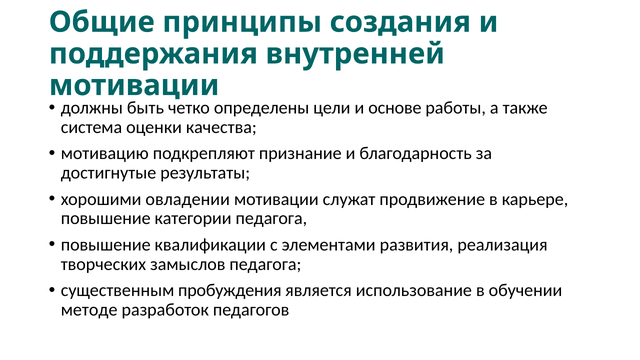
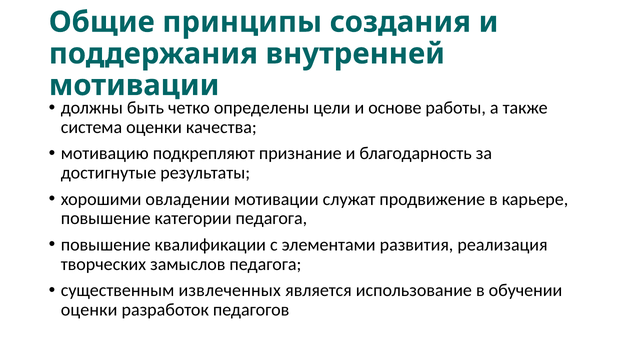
пробуждения: пробуждения -> извлеченных
методе at (89, 310): методе -> оценки
